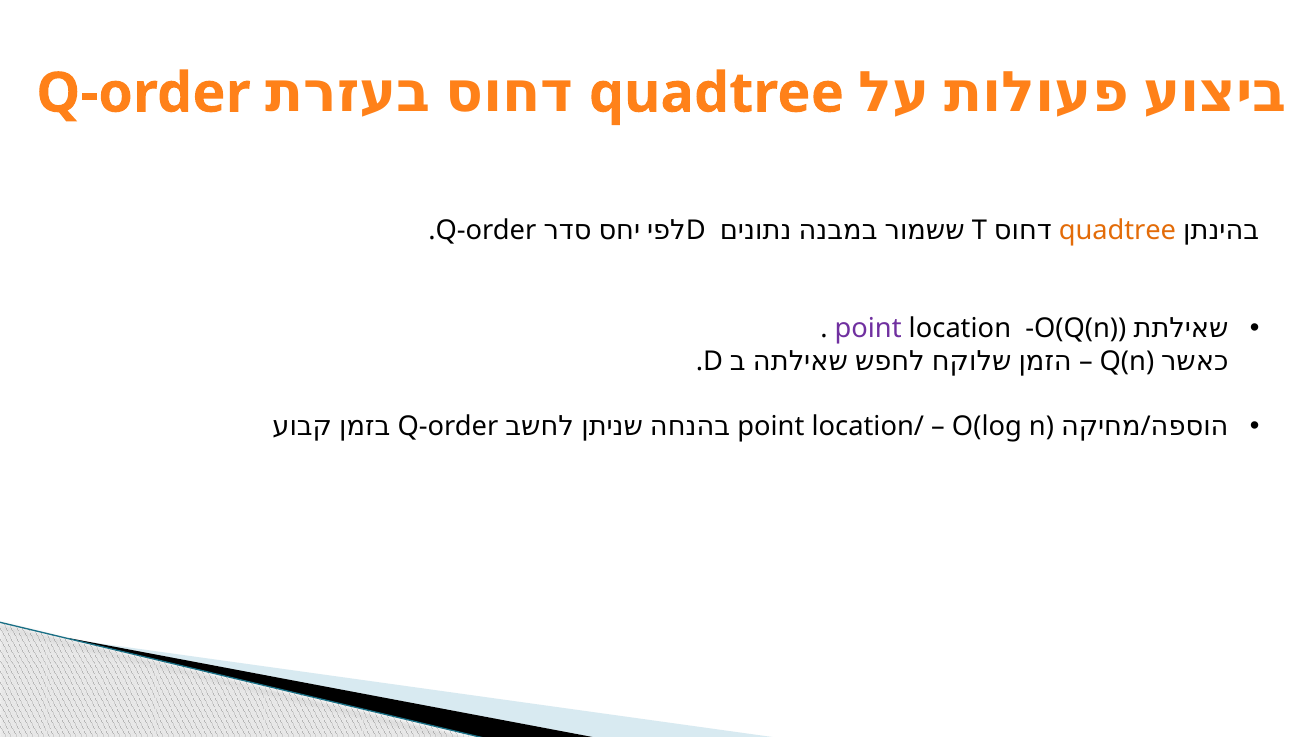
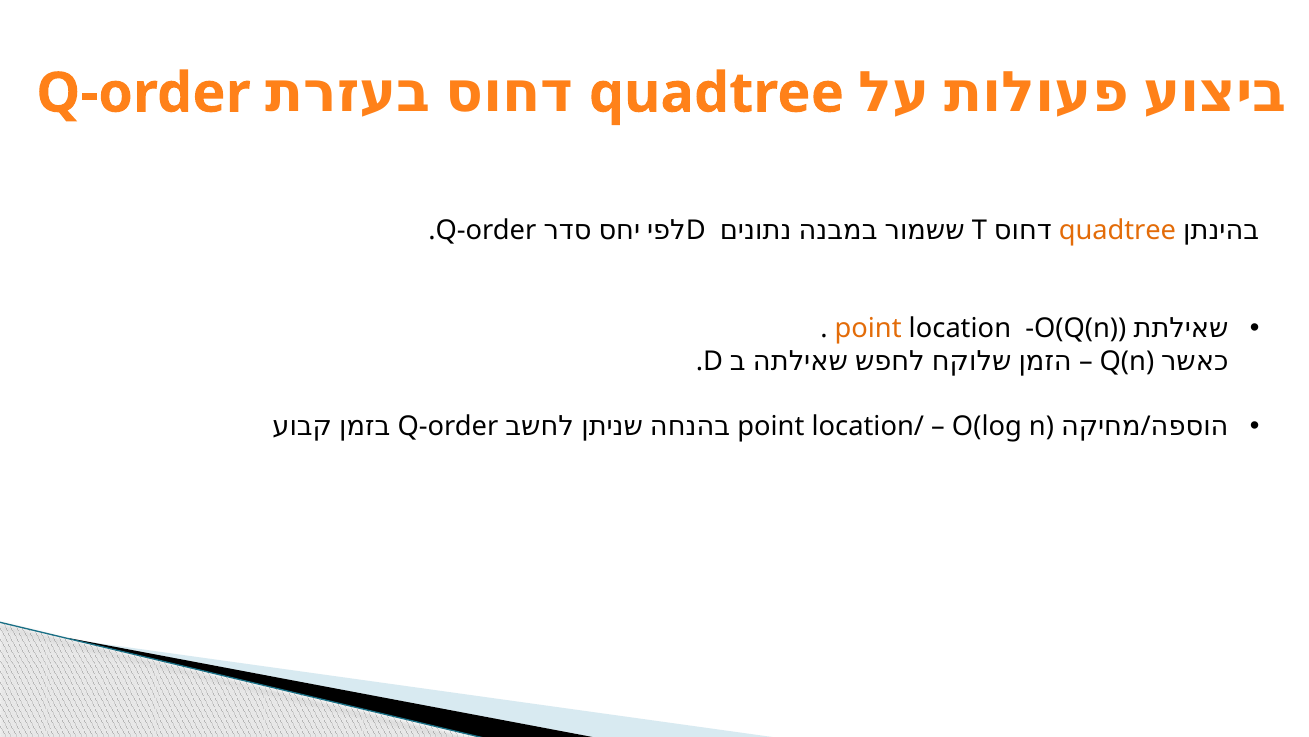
point at (868, 328) colour: purple -> orange
